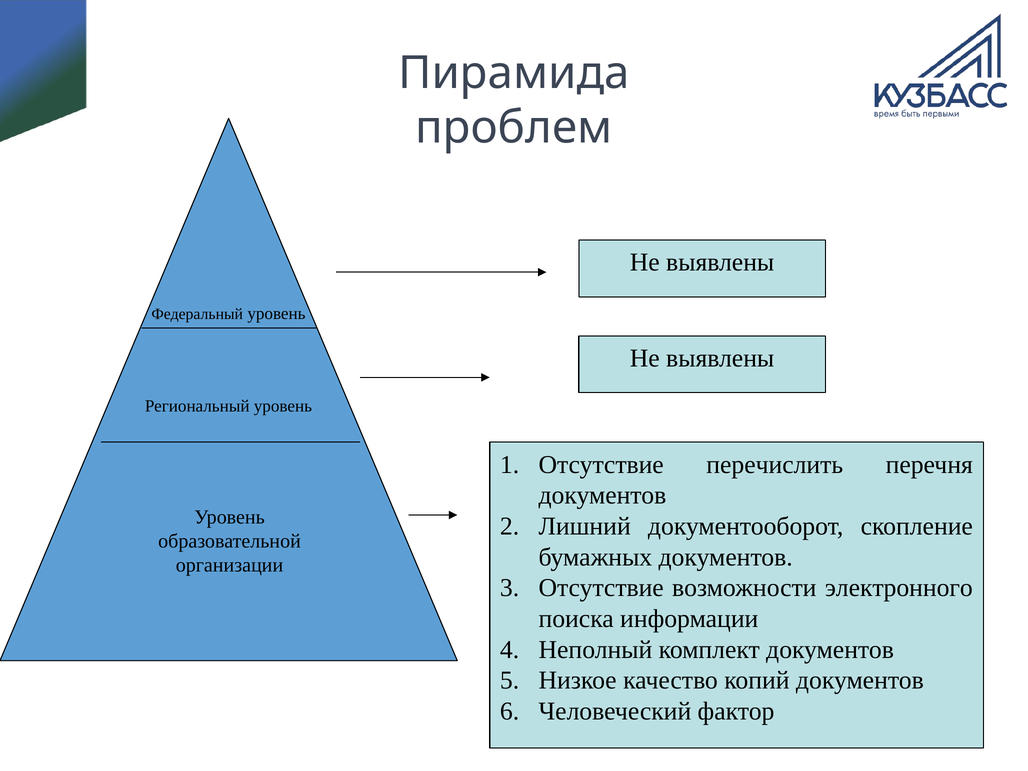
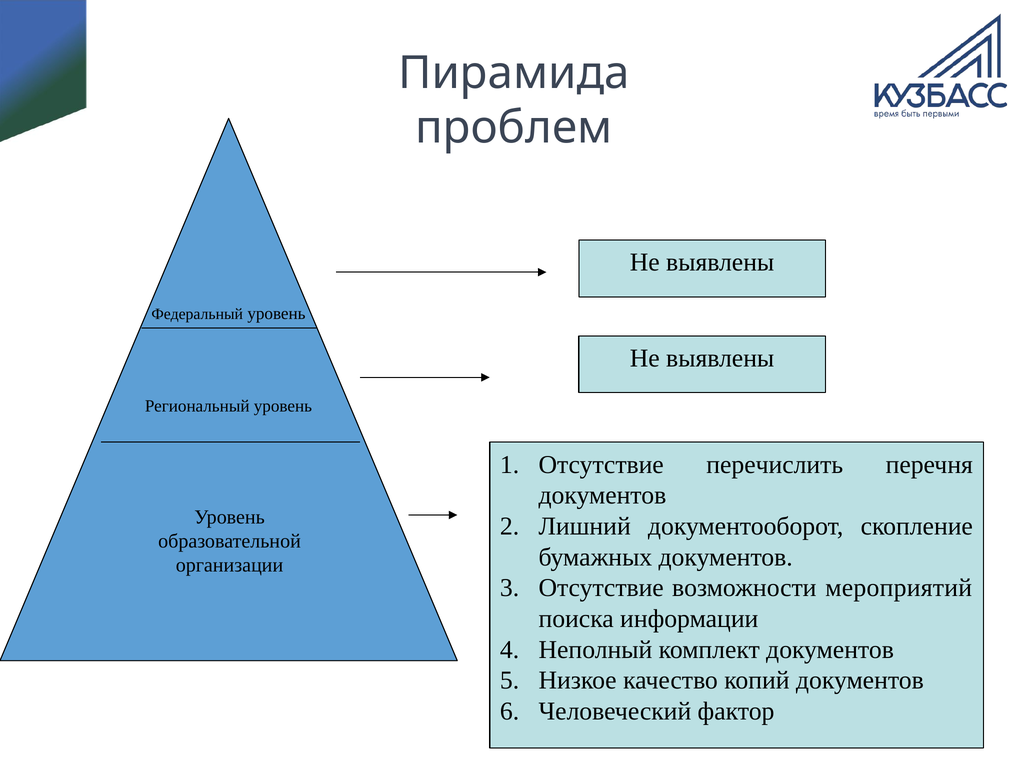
электронного: электронного -> мероприятий
